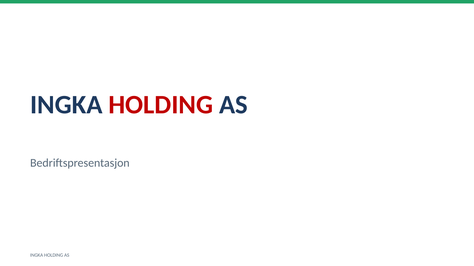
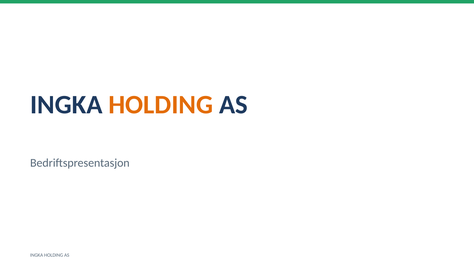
HOLDING at (161, 105) colour: red -> orange
